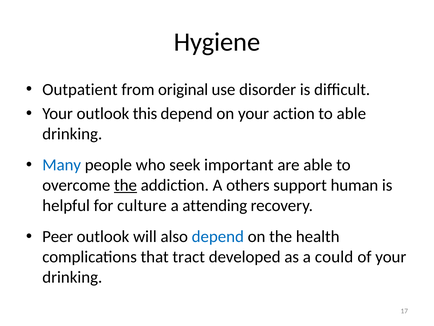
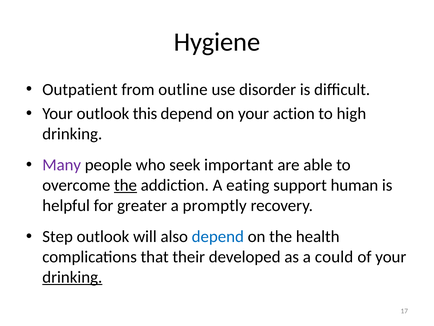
original: original -> outline
to able: able -> high
Many colour: blue -> purple
others: others -> eating
culture: culture -> greater
attending: attending -> promptly
Peer: Peer -> Step
tract: tract -> their
drinking at (72, 277) underline: none -> present
